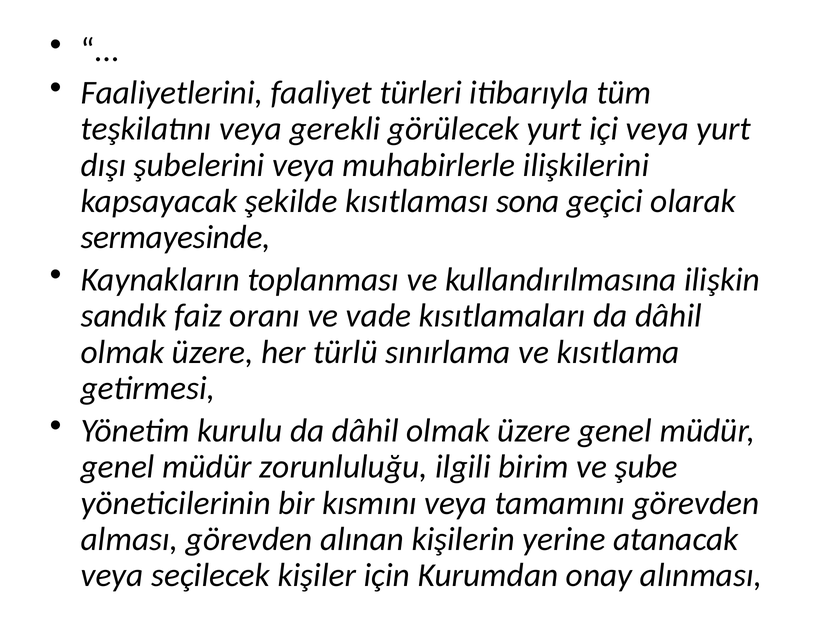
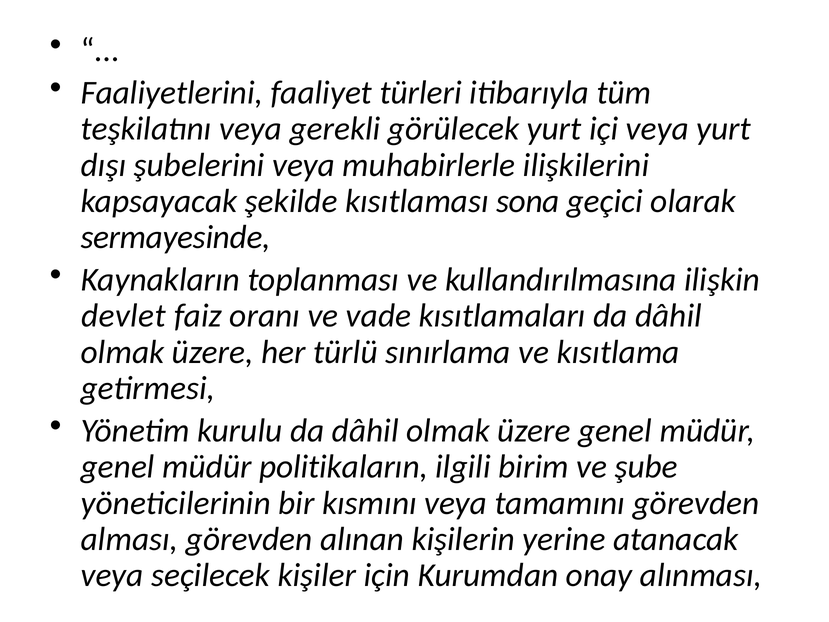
sandık: sandık -> devlet
zorunluluğu: zorunluluğu -> politikaların
